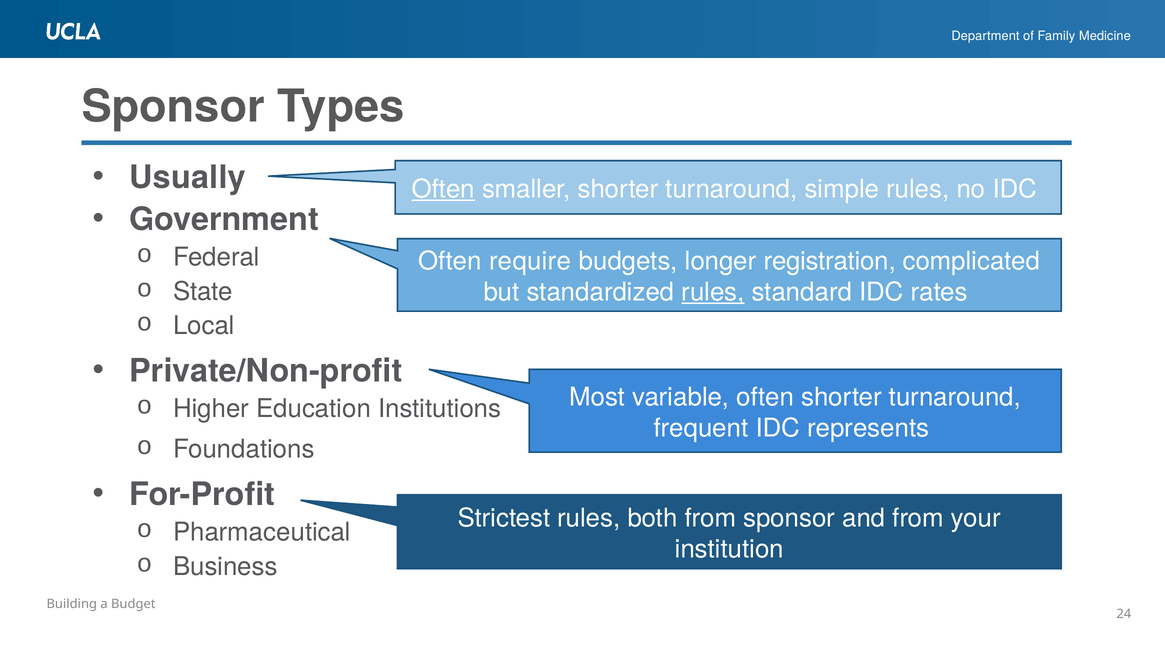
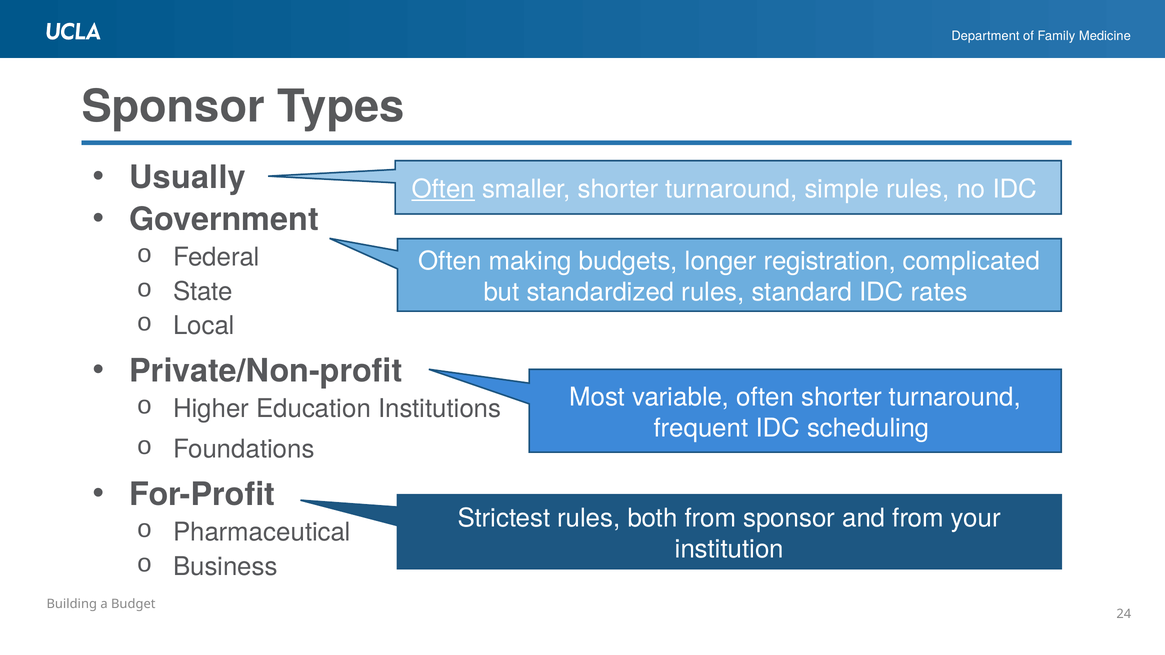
require: require -> making
rules at (713, 292) underline: present -> none
represents: represents -> scheduling
